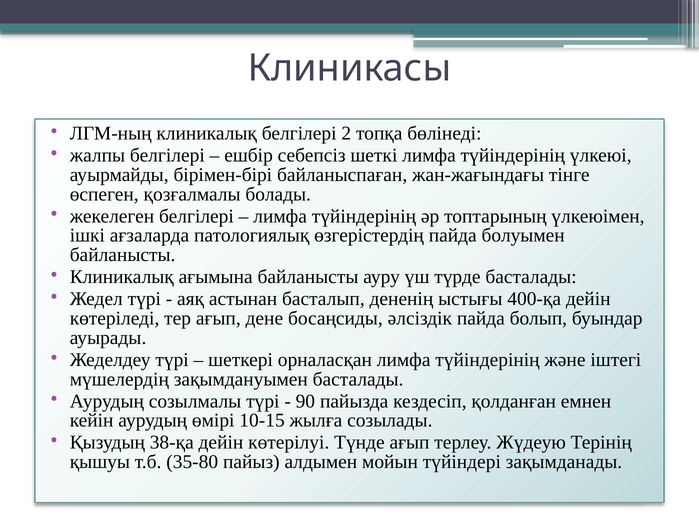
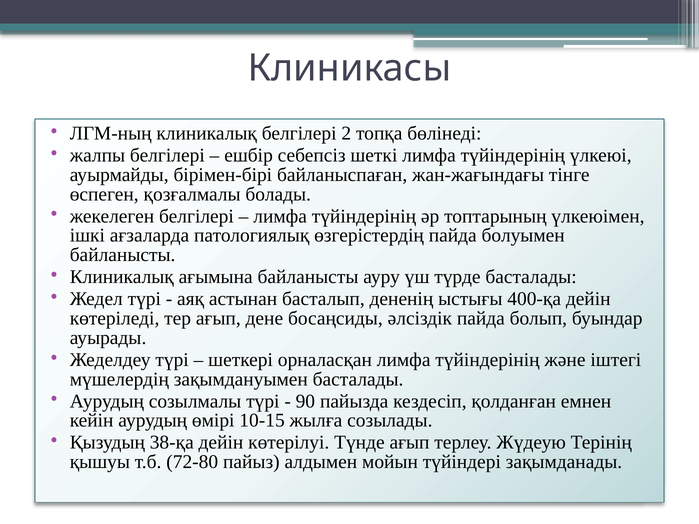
35-80: 35-80 -> 72-80
